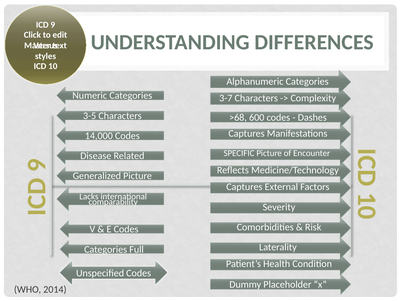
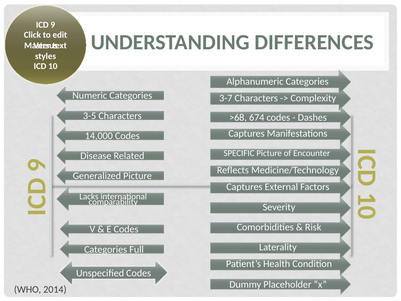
600: 600 -> 674
